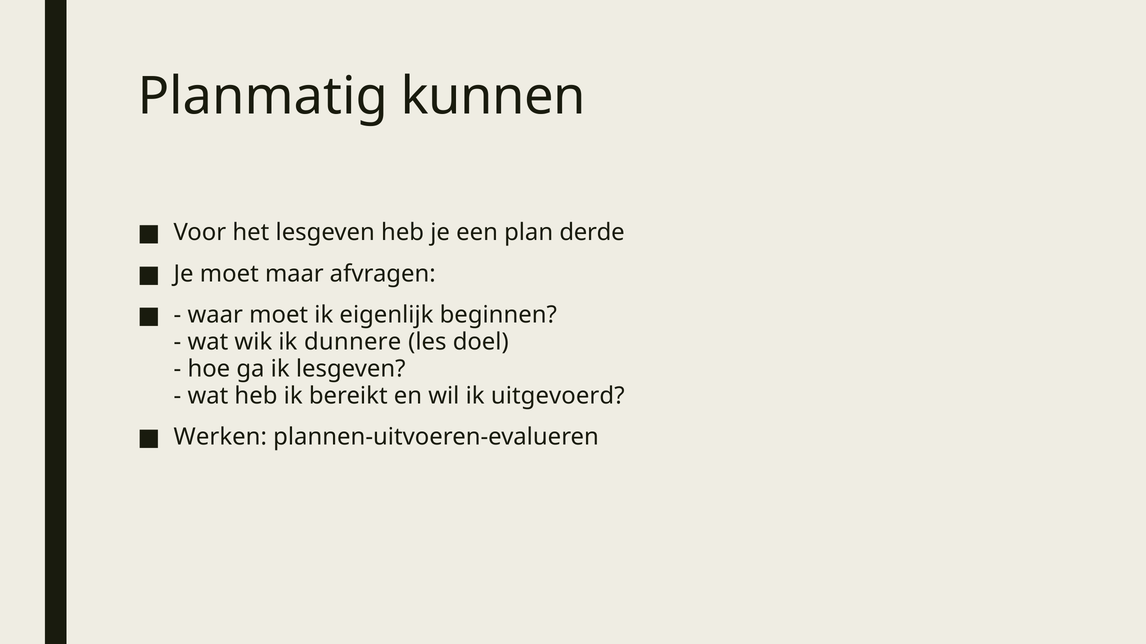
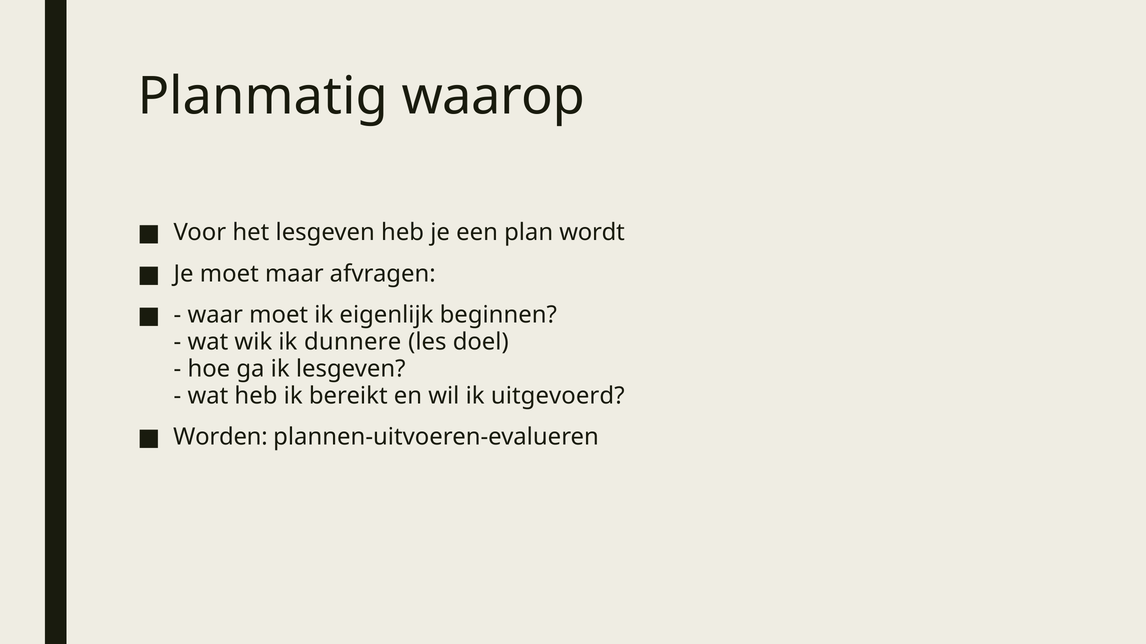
kunnen: kunnen -> waarop
derde: derde -> wordt
Werken: Werken -> Worden
